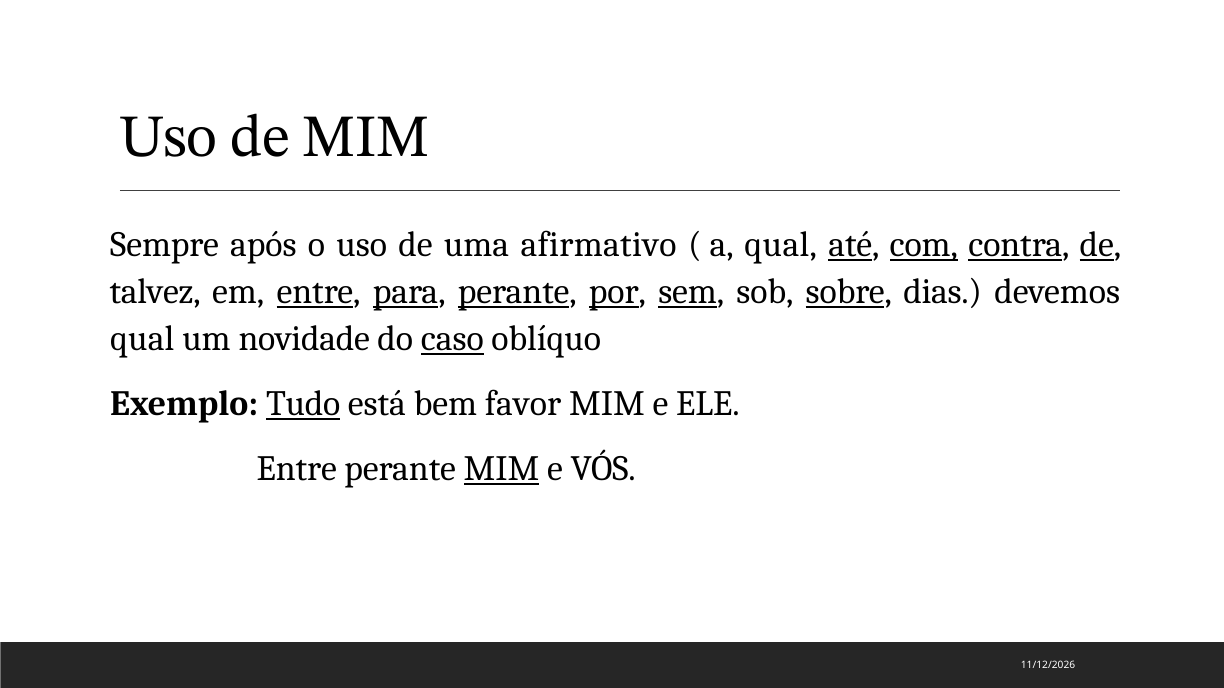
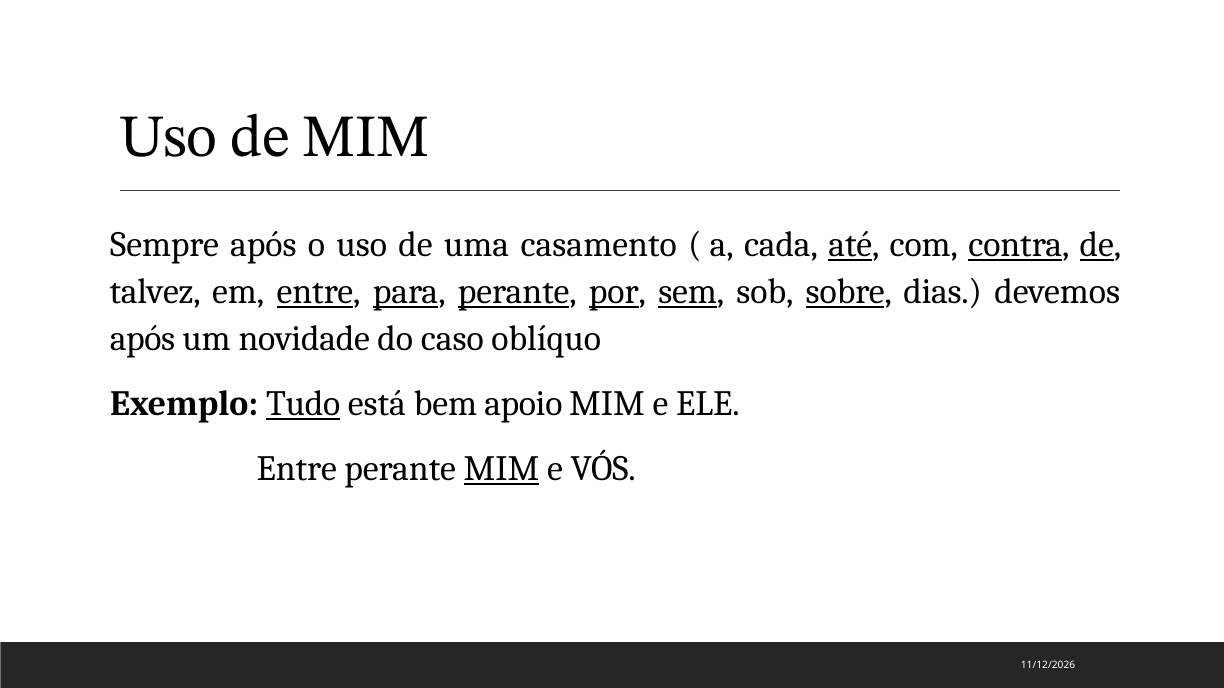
afirmativo: afirmativo -> casamento
a qual: qual -> cada
com underline: present -> none
qual at (142, 339): qual -> após
caso underline: present -> none
favor: favor -> apoio
